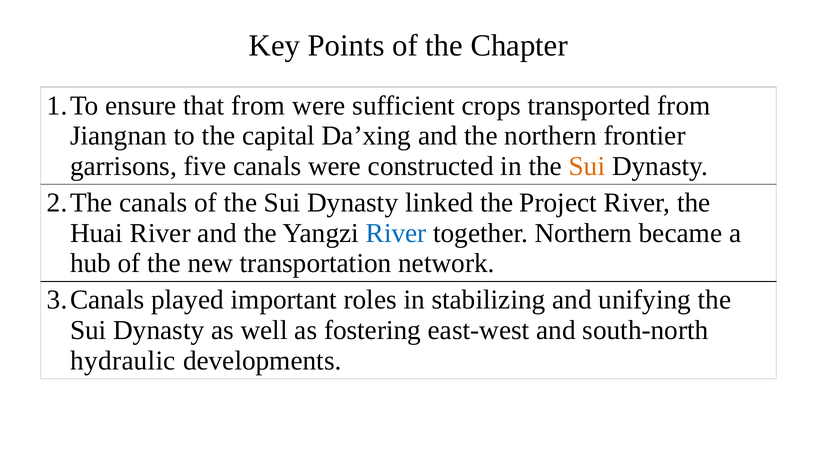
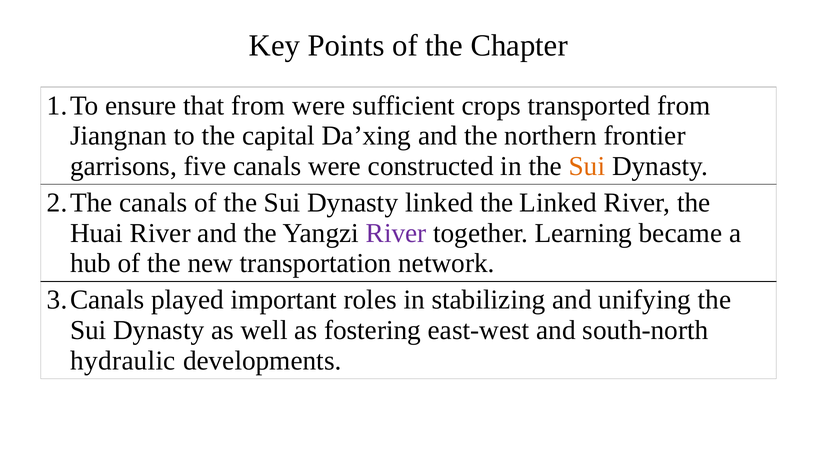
the Project: Project -> Linked
River at (396, 233) colour: blue -> purple
together Northern: Northern -> Learning
